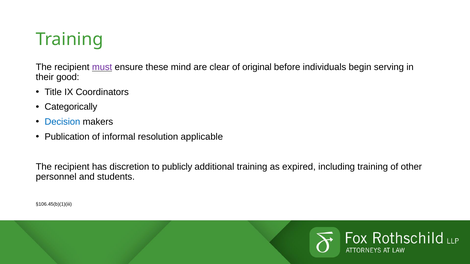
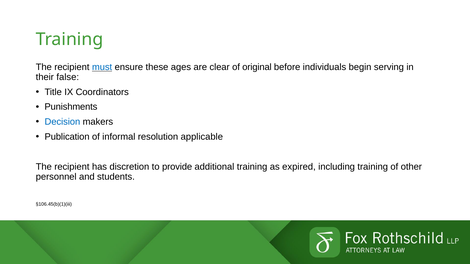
must colour: purple -> blue
mind: mind -> ages
good: good -> false
Categorically: Categorically -> Punishments
publicly: publicly -> provide
